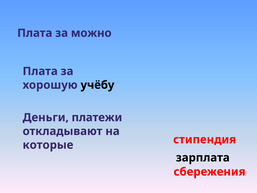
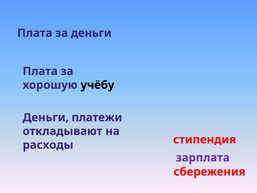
за можно: можно -> деньги
которые: которые -> расходы
зарплата colour: black -> purple
